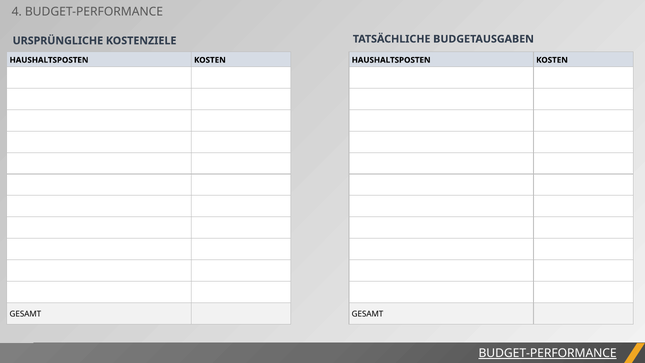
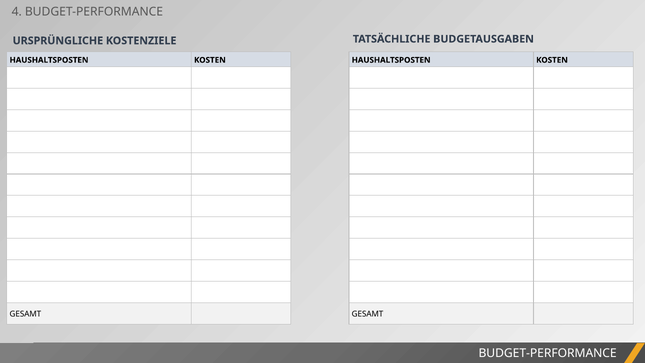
BUDGET-PERFORMANCE at (548, 353) underline: present -> none
